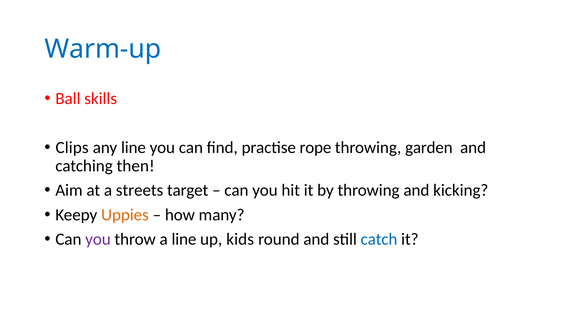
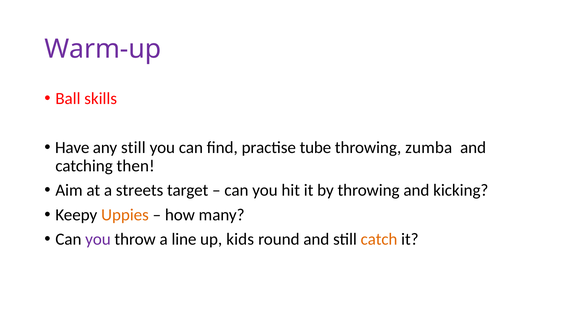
Warm-up colour: blue -> purple
Clips: Clips -> Have
any line: line -> still
rope: rope -> tube
garden: garden -> zumba
catch colour: blue -> orange
